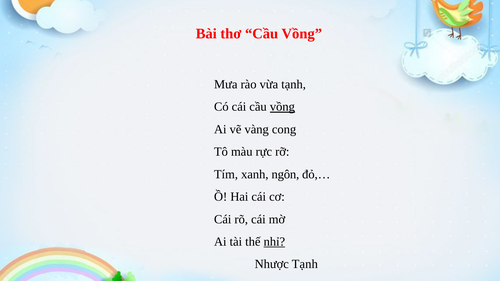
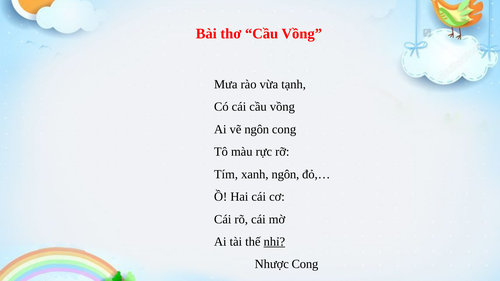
vồng at (282, 107) underline: present -> none
vẽ vàng: vàng -> ngôn
Nhược Tạnh: Tạnh -> Cong
